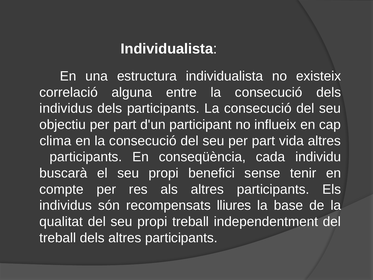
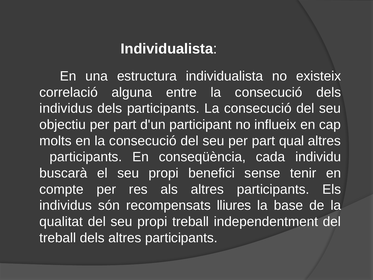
clima: clima -> molts
vida: vida -> qual
